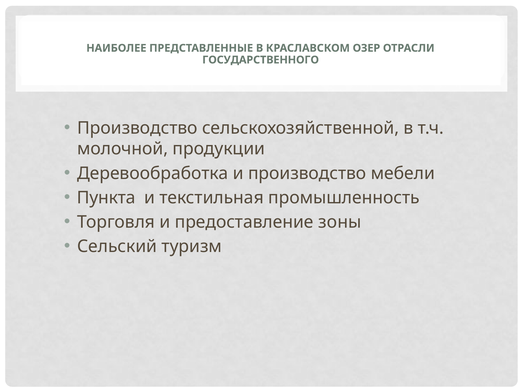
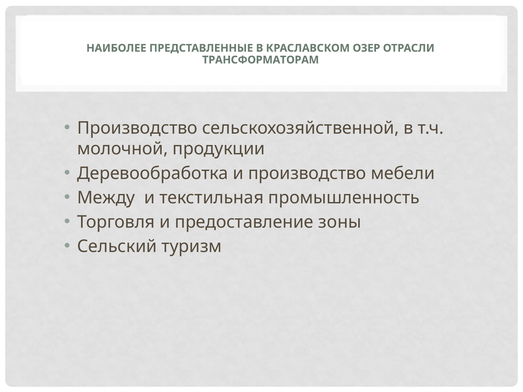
ГОСУДАРСТВЕННОГО: ГОСУДАРСТВЕННОГО -> ТРАНСФОРМАТОРАМ
Пункта: Пункта -> Между
